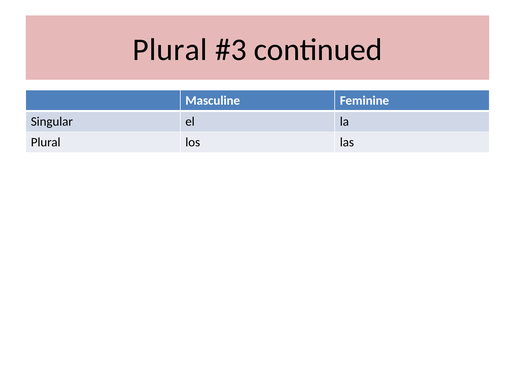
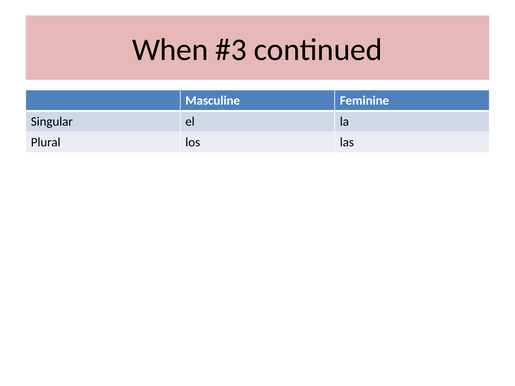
Plural at (170, 50): Plural -> When
